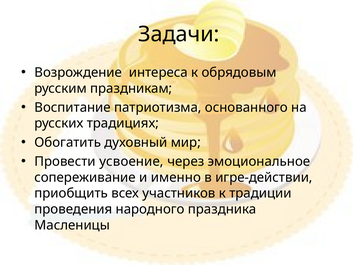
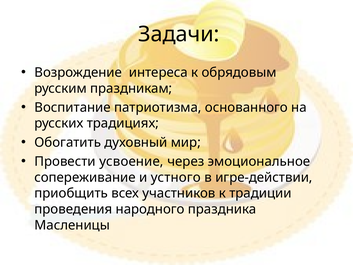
именно: именно -> устного
